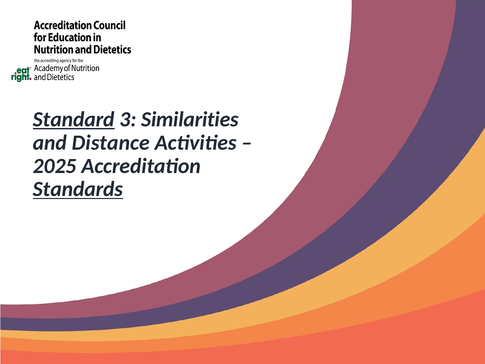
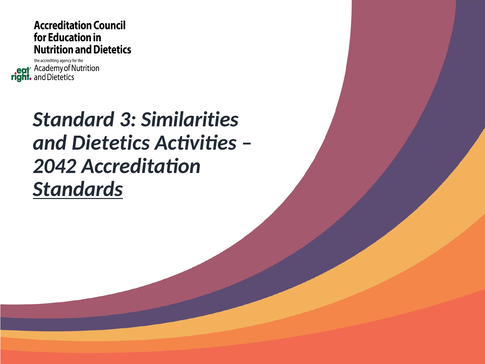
Standard underline: present -> none
Distance: Distance -> Dietetics
2025: 2025 -> 2042
